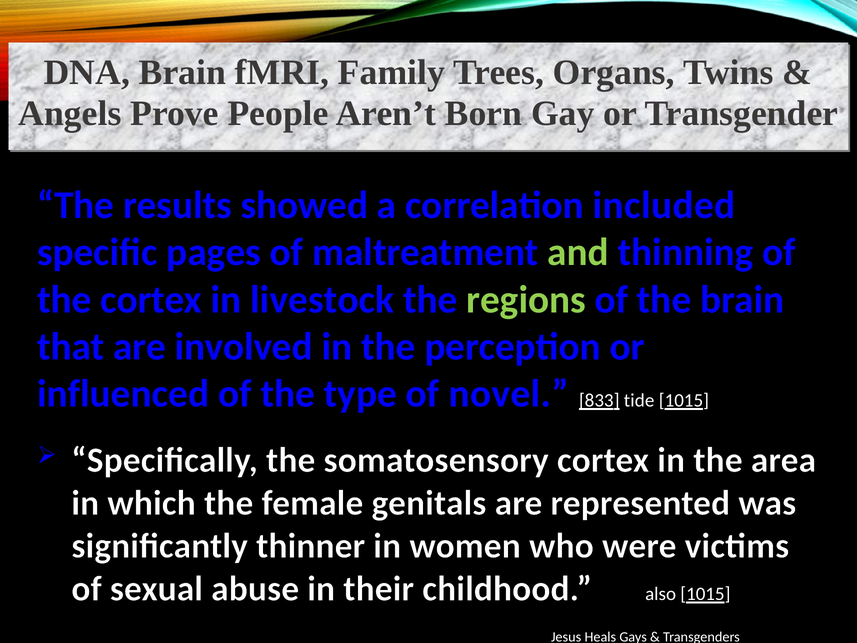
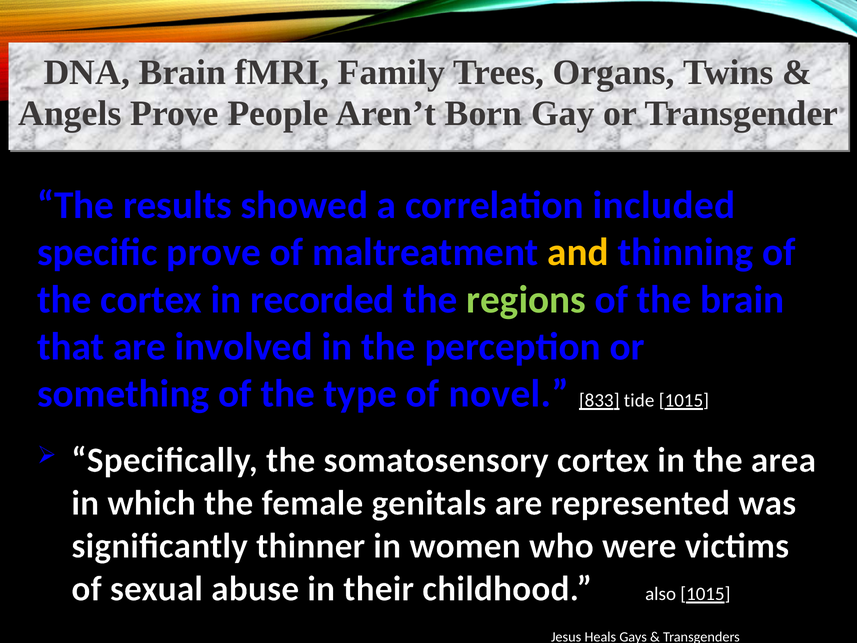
specific pages: pages -> prove
and colour: light green -> yellow
livestock: livestock -> recorded
influenced: influenced -> something
